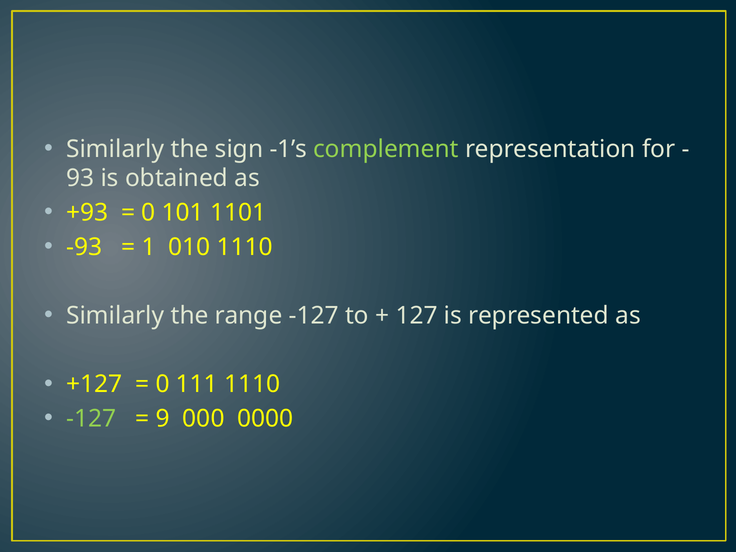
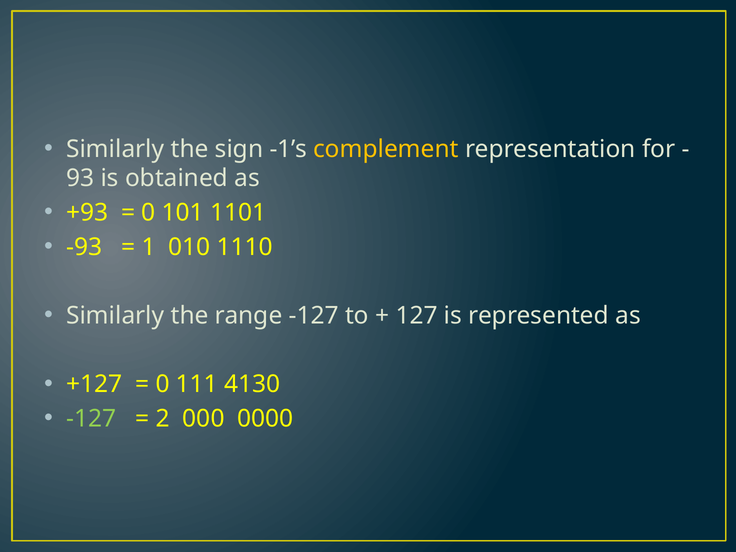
complement colour: light green -> yellow
111 1110: 1110 -> 4130
9: 9 -> 2
